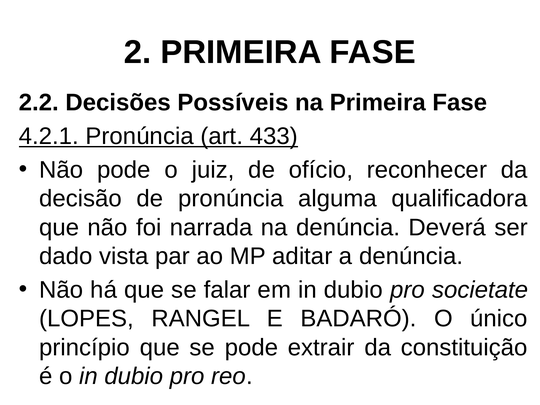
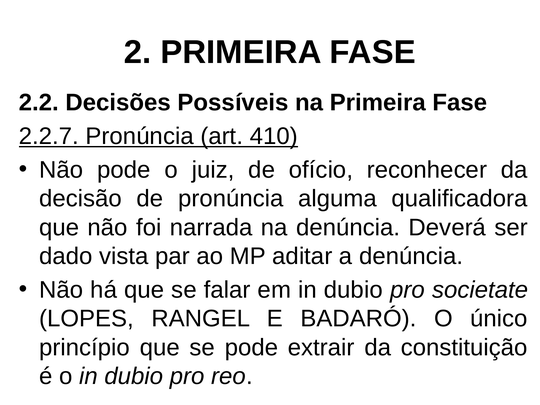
4.2.1: 4.2.1 -> 2.2.7
433: 433 -> 410
